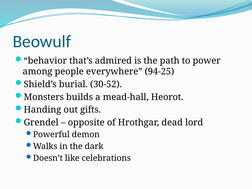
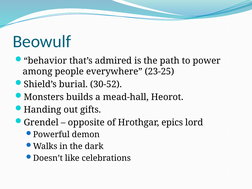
94-25: 94-25 -> 23-25
dead: dead -> epics
